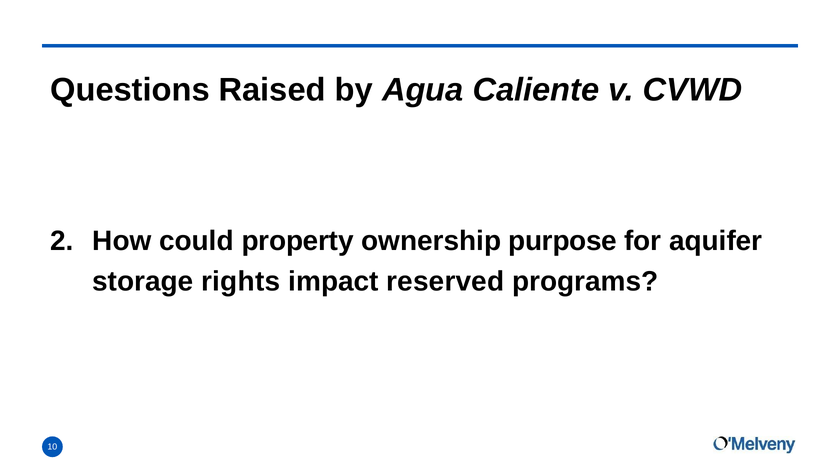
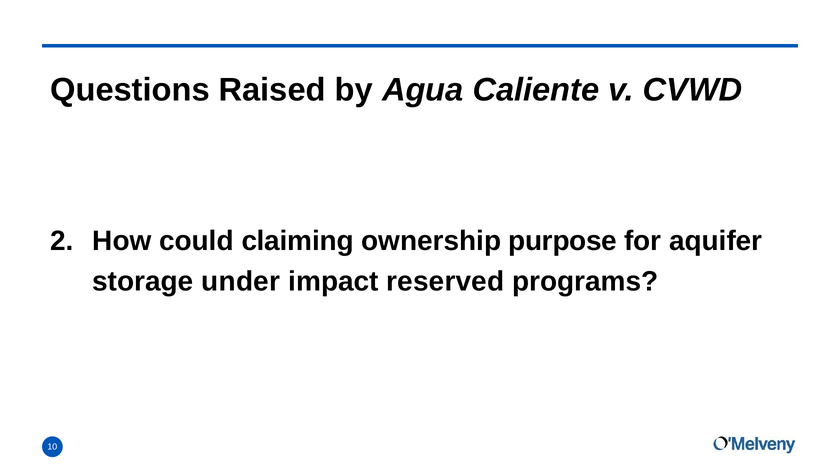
property: property -> claiming
rights: rights -> under
